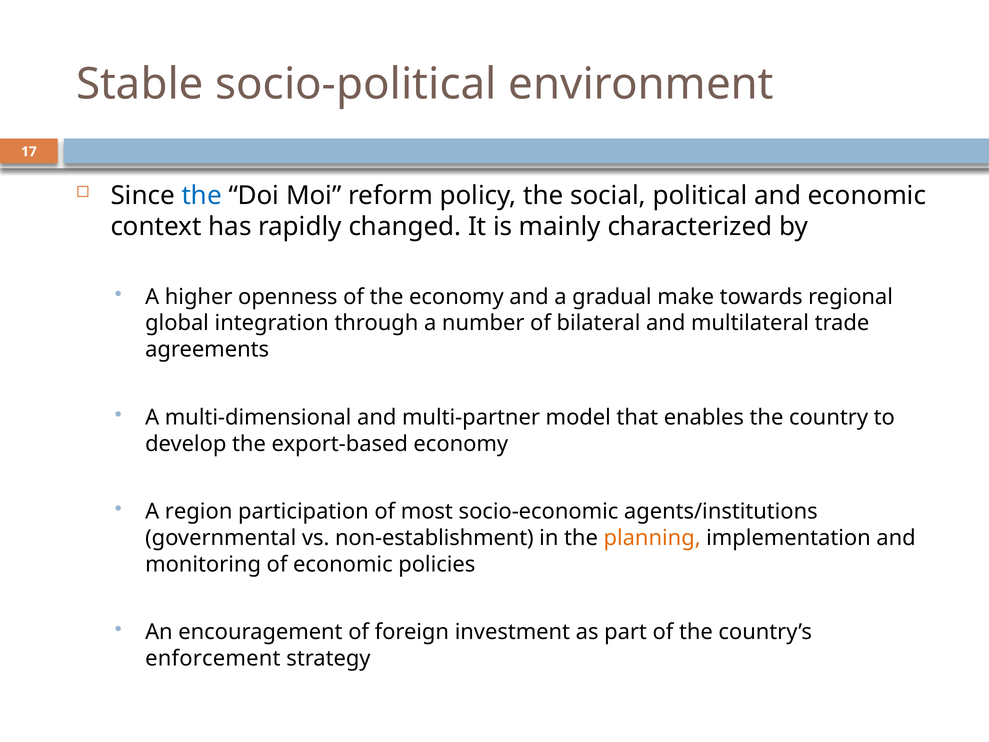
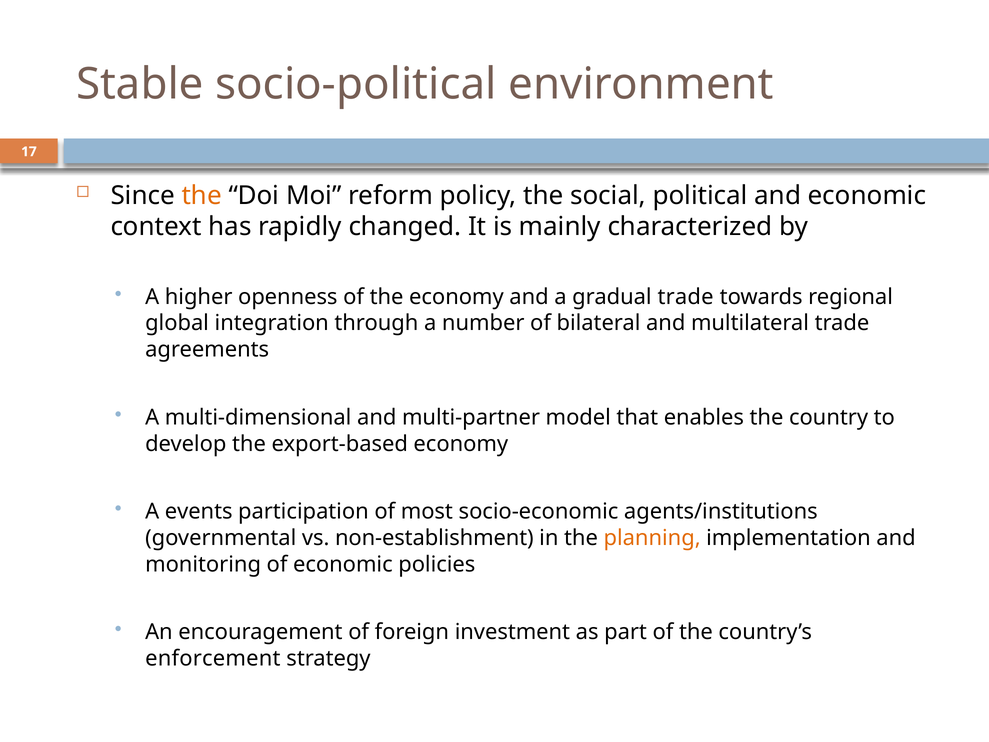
the at (202, 195) colour: blue -> orange
gradual make: make -> trade
region: region -> events
